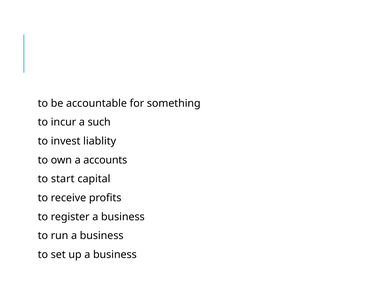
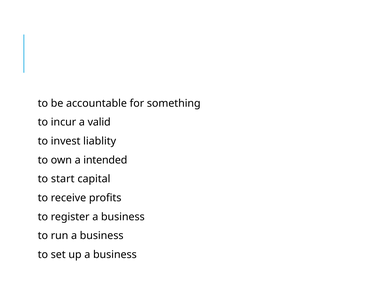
such: such -> valid
accounts: accounts -> intended
